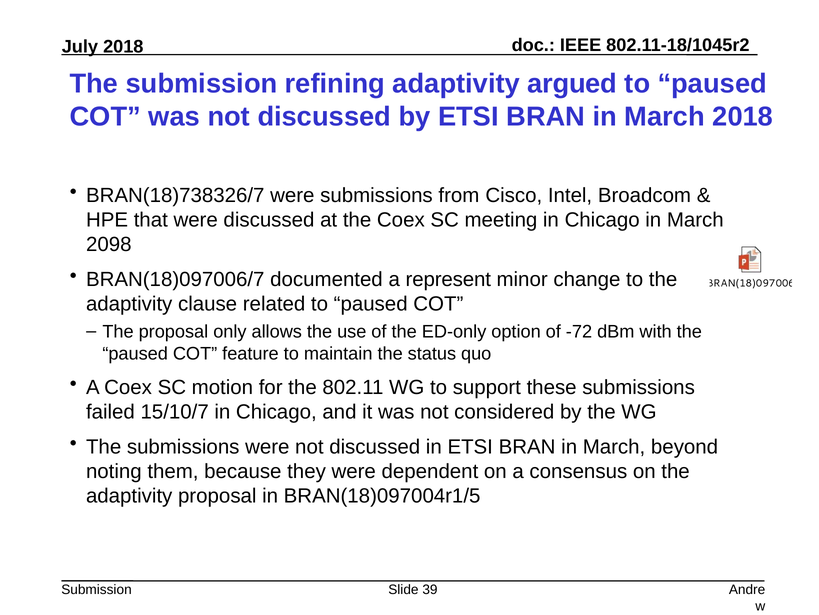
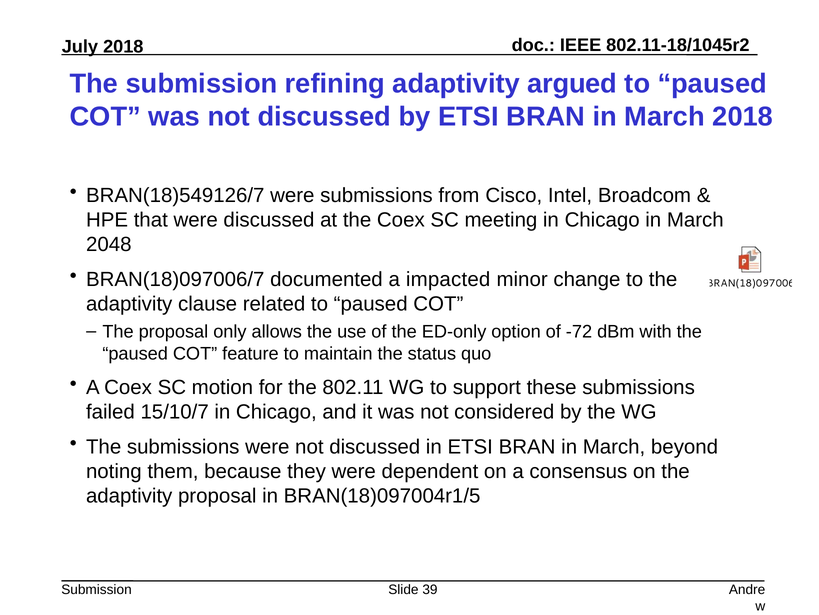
BRAN(18)738326/7: BRAN(18)738326/7 -> BRAN(18)549126/7
2098: 2098 -> 2048
represent: represent -> impacted
